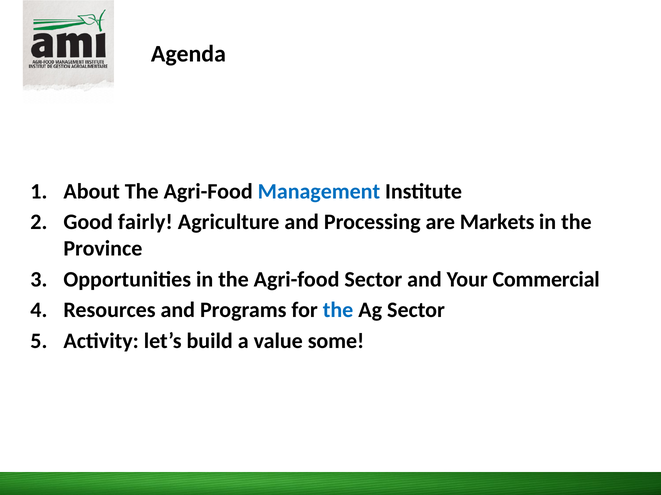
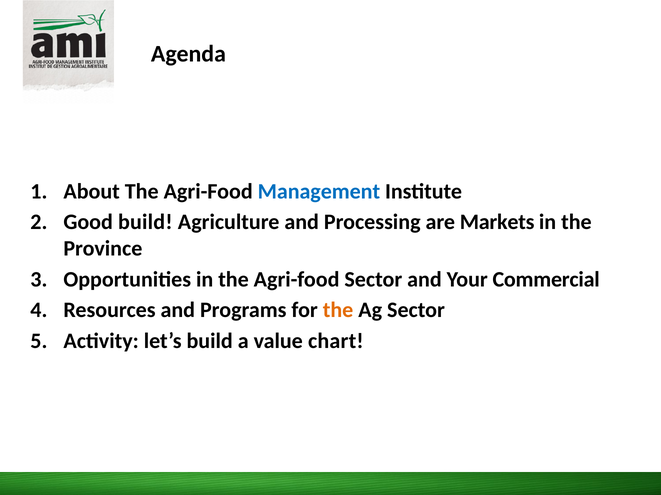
Good fairly: fairly -> build
the at (338, 311) colour: blue -> orange
some: some -> chart
